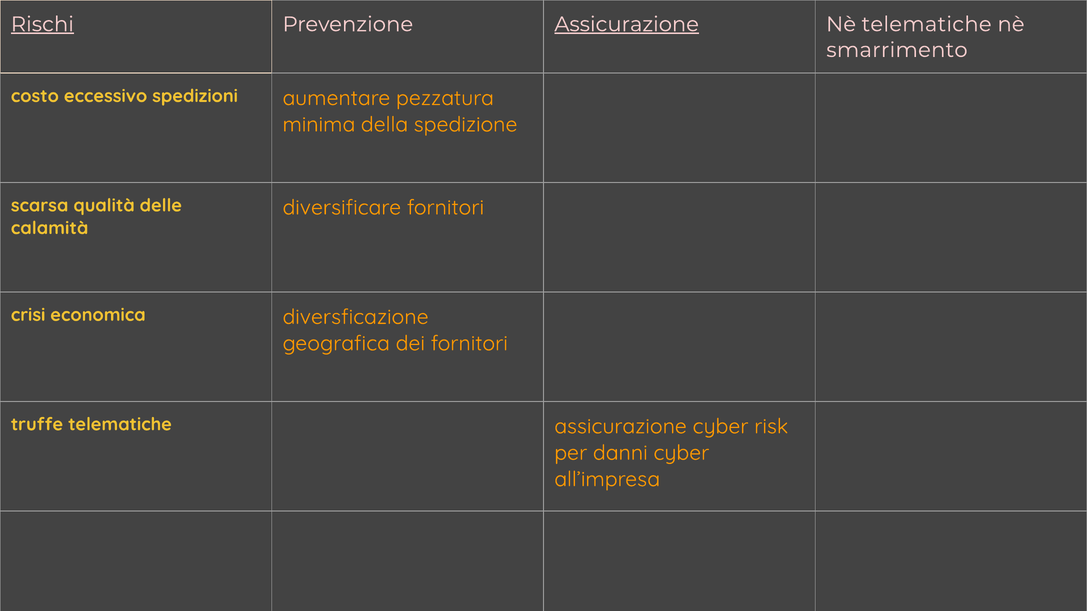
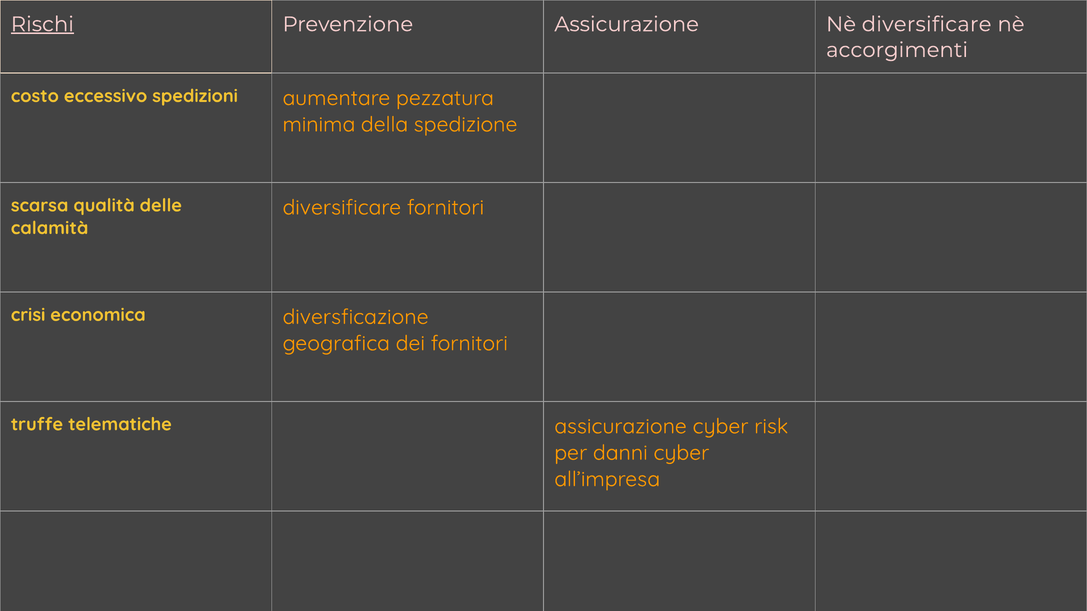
Assicurazione at (627, 24) underline: present -> none
Nè telematiche: telematiche -> diversificare
smarrimento: smarrimento -> accorgimenti
